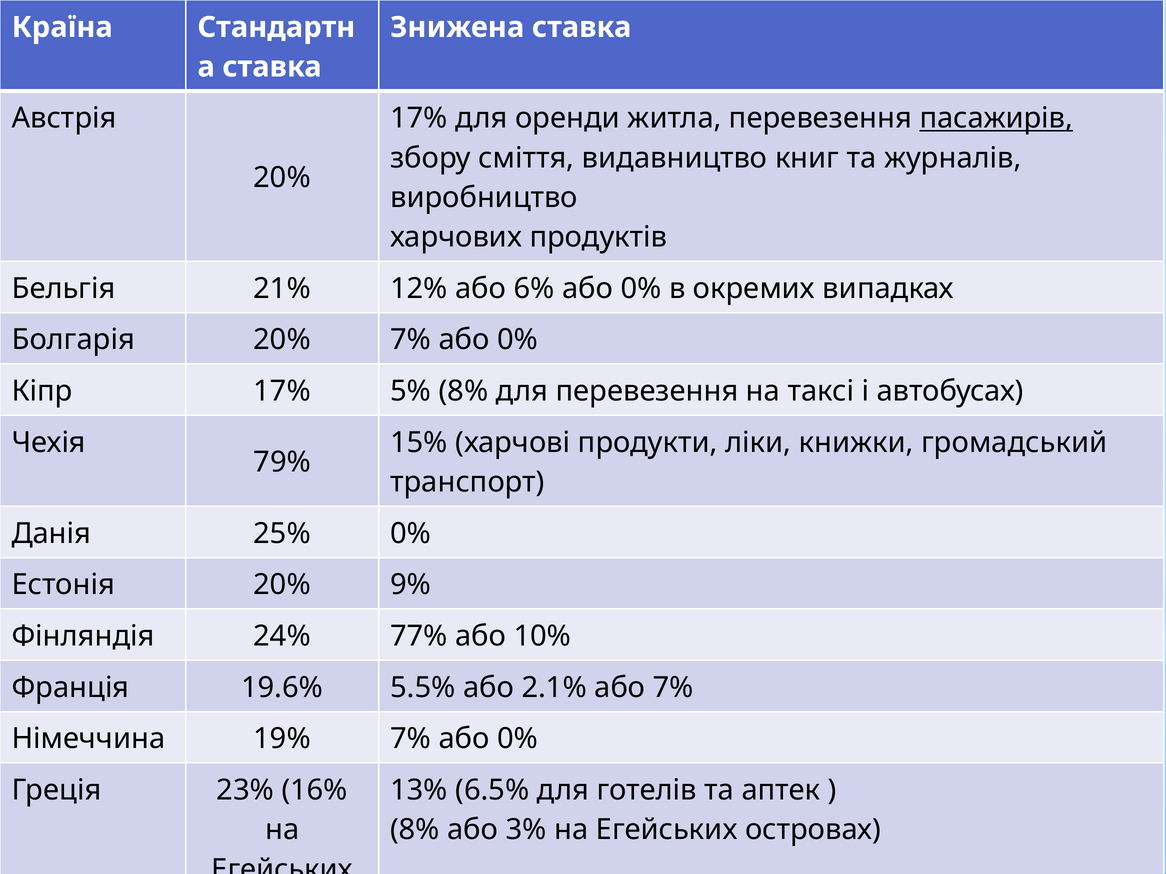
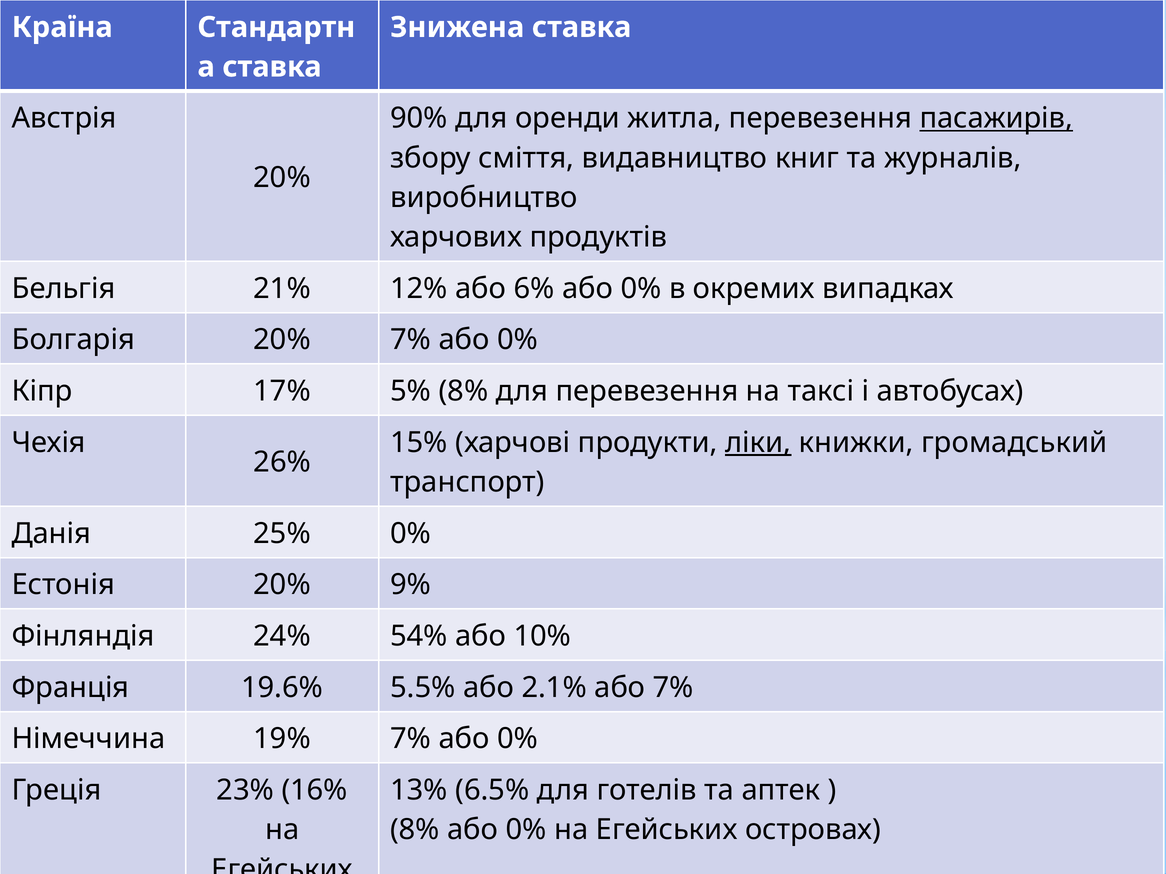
17% at (419, 118): 17% -> 90%
ліки underline: none -> present
79%: 79% -> 26%
77%: 77% -> 54%
8% або 3%: 3% -> 0%
